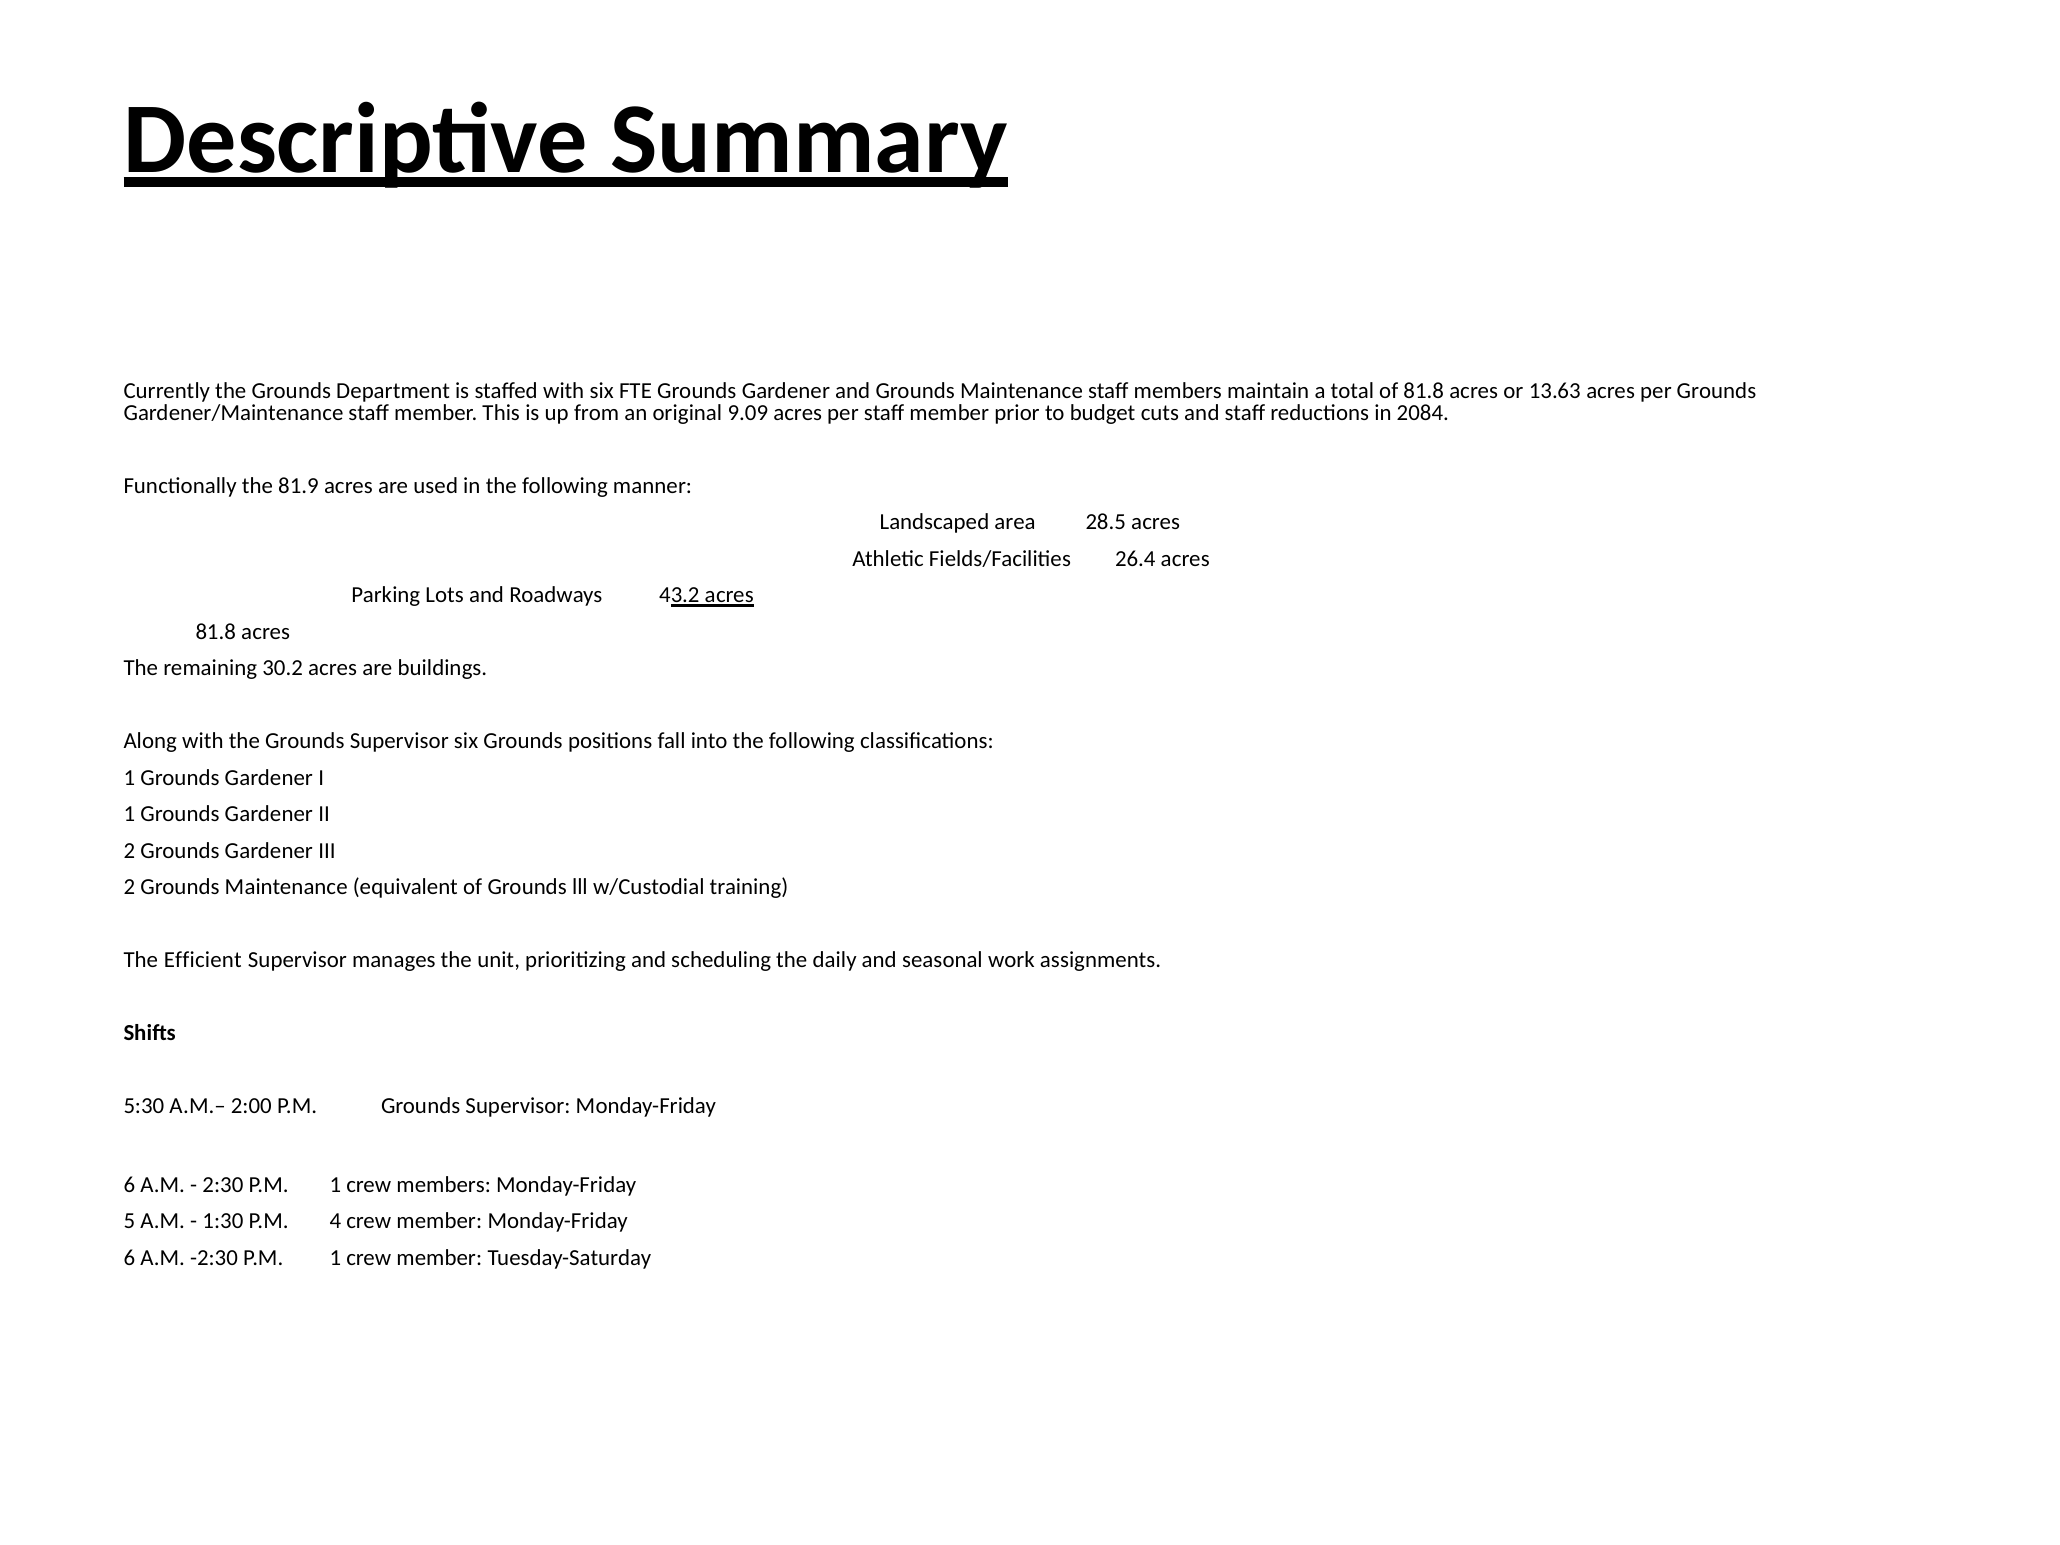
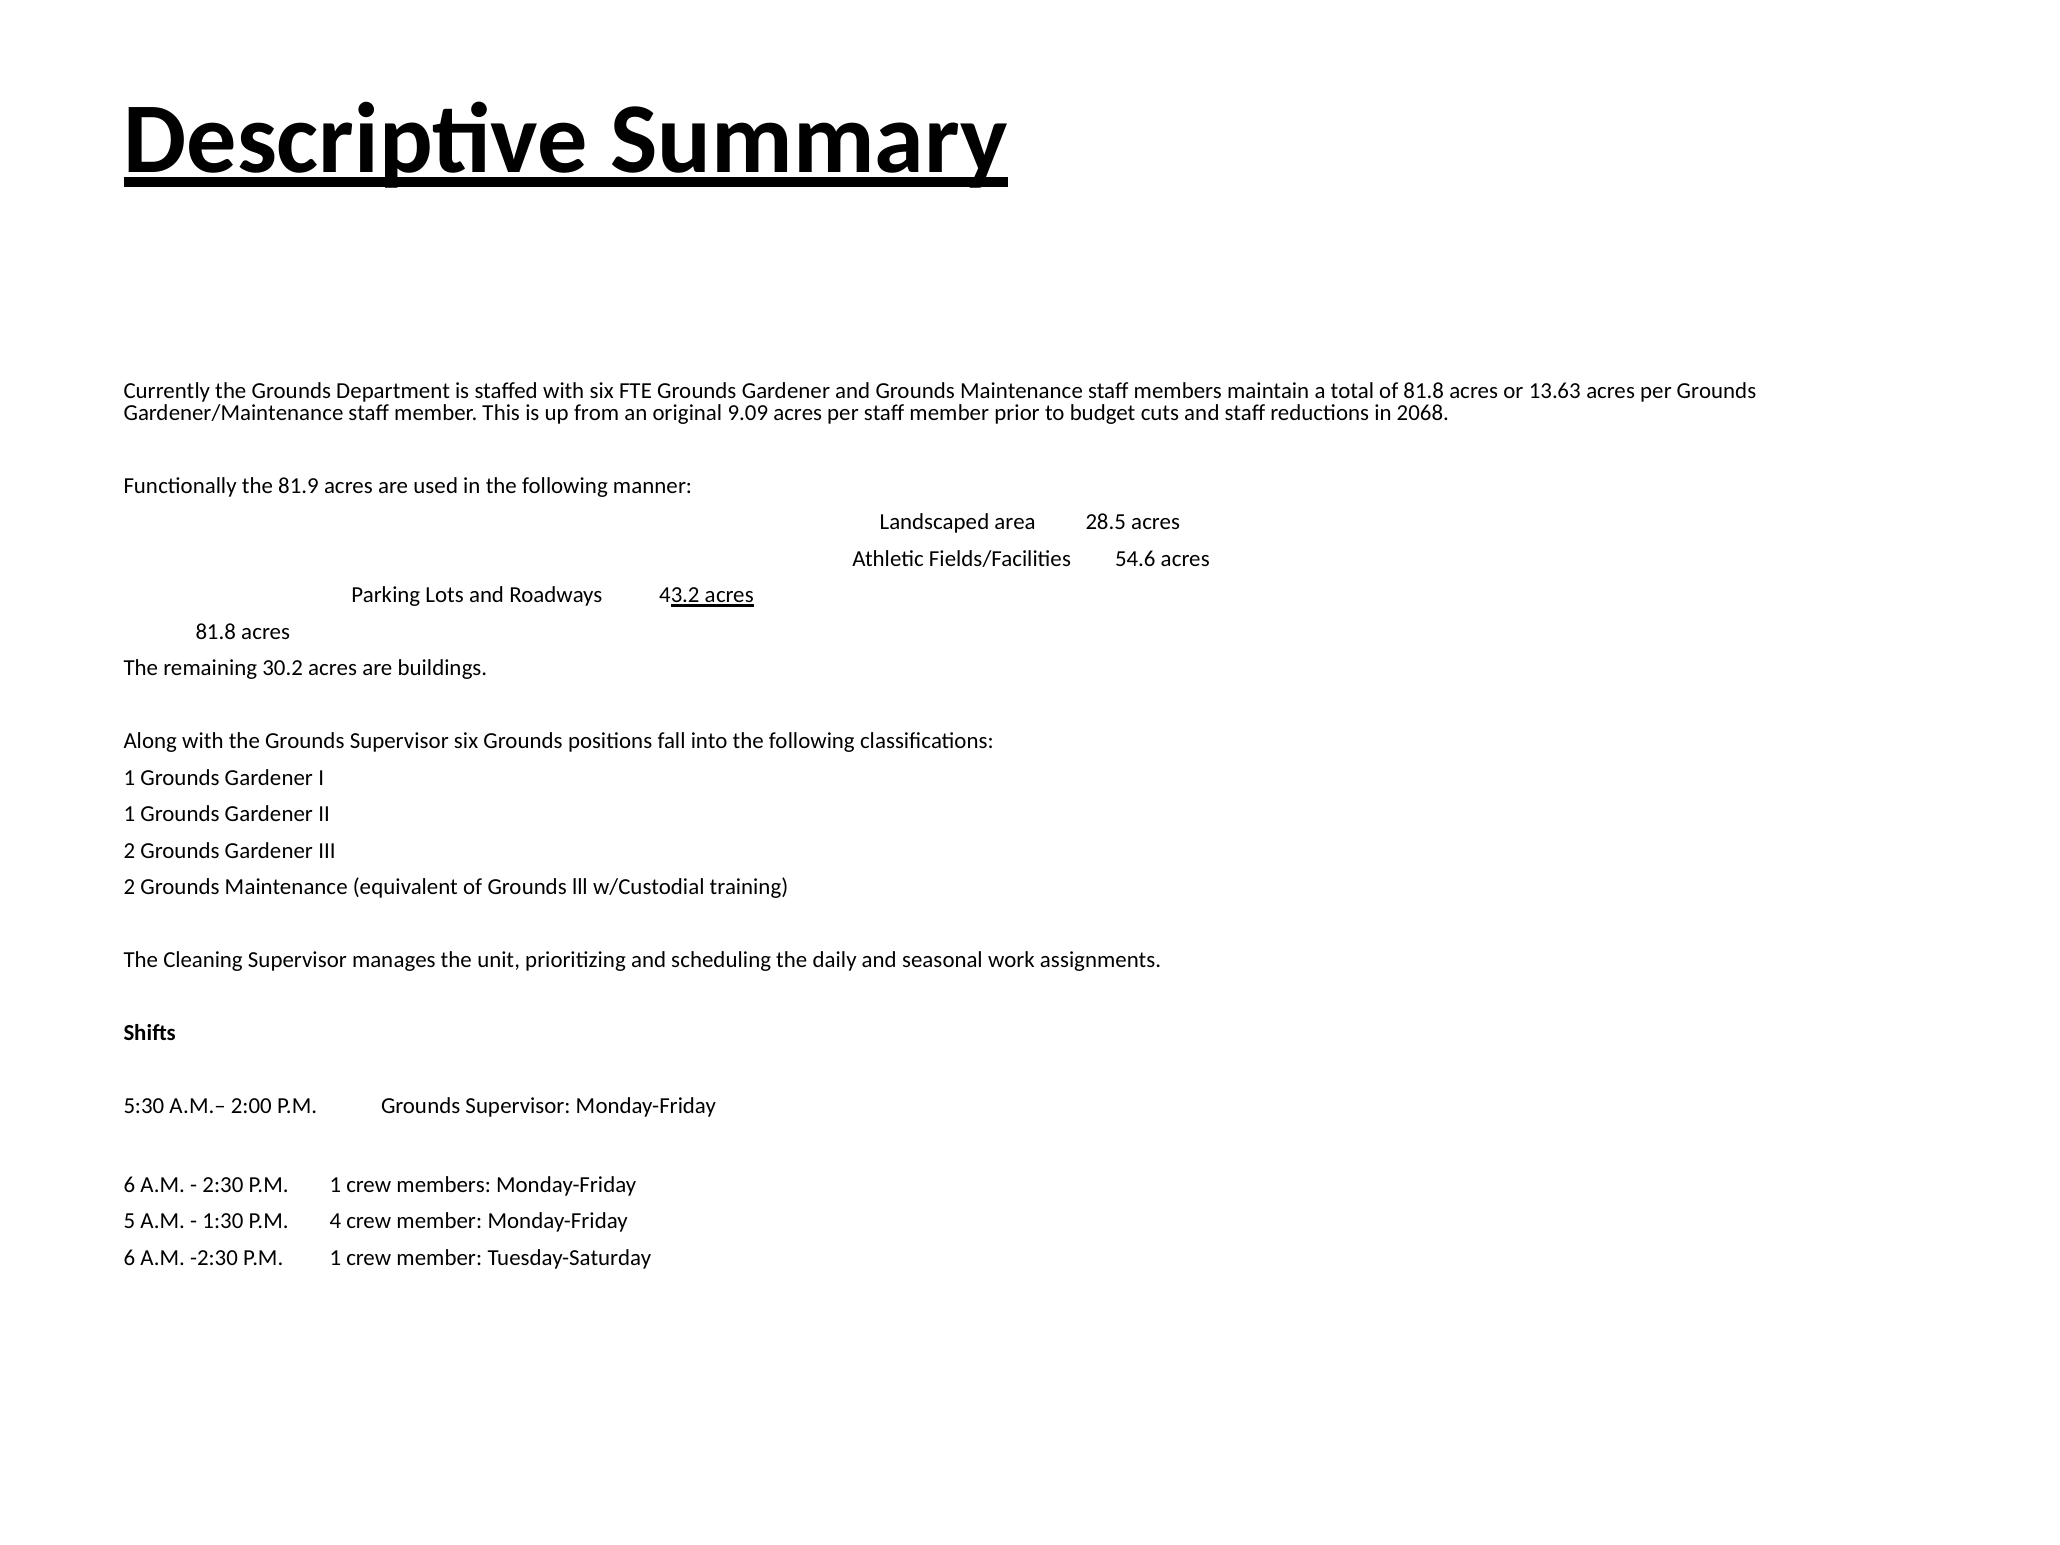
2084: 2084 -> 2068
26.4: 26.4 -> 54.6
Efficient: Efficient -> Cleaning
